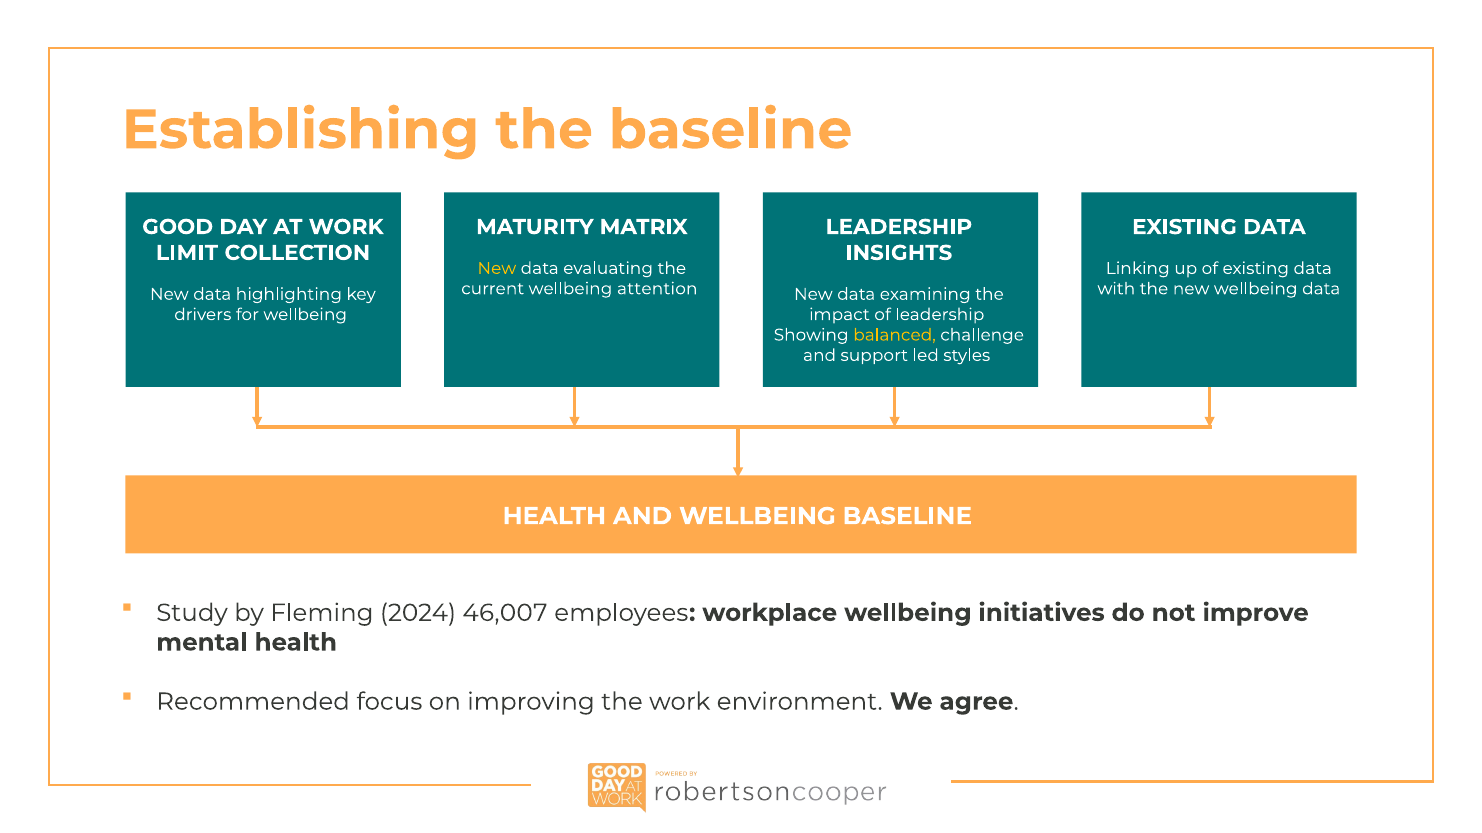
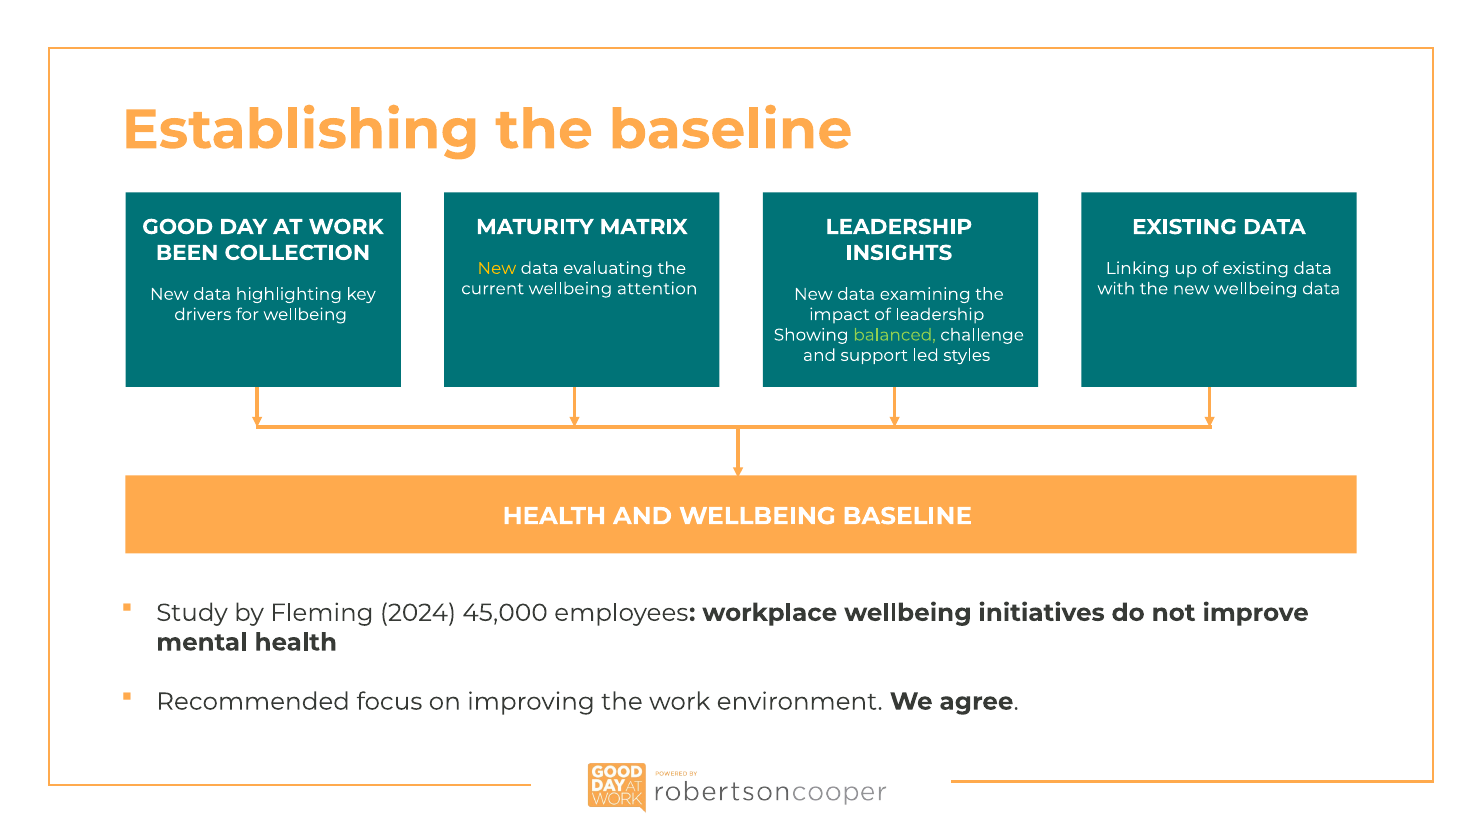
LIMIT: LIMIT -> BEEN
balanced colour: yellow -> light green
46,007: 46,007 -> 45,000
